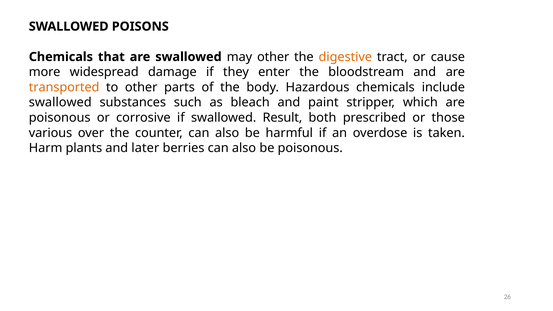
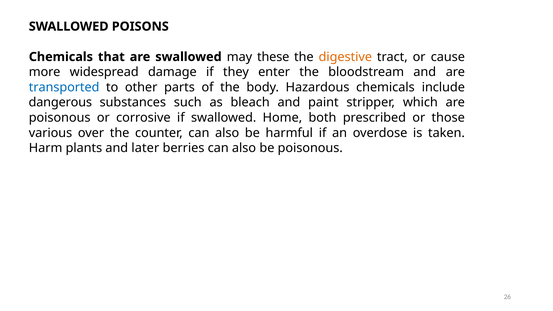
may other: other -> these
transported colour: orange -> blue
swallowed at (60, 102): swallowed -> dangerous
Result: Result -> Home
